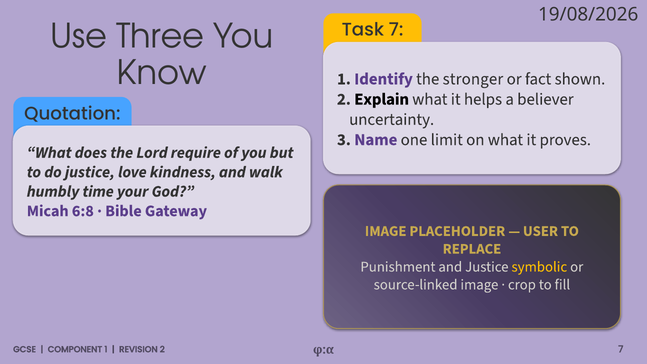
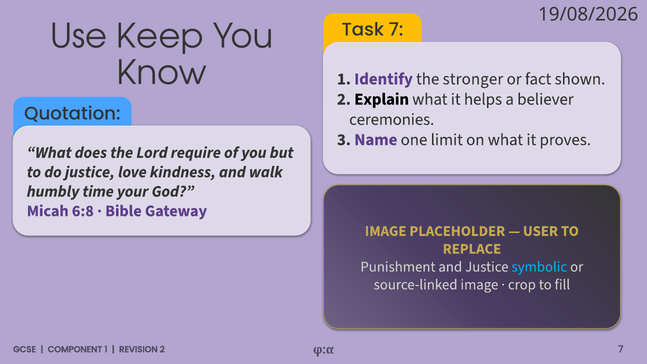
Three: Three -> Keep
uncertainty: uncertainty -> ceremonies
symbolic colour: yellow -> light blue
